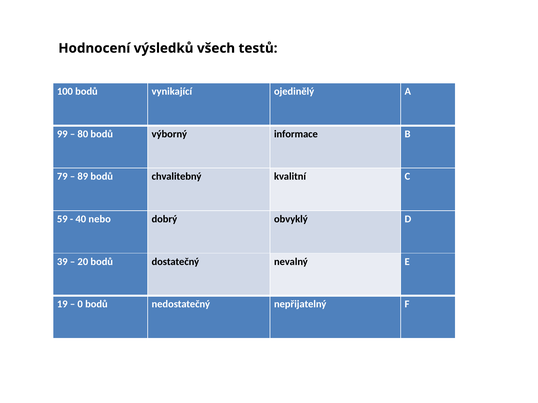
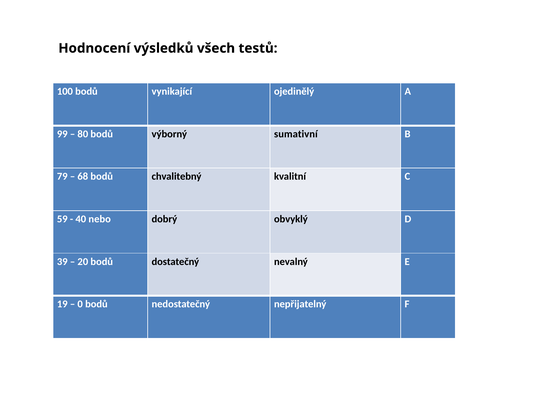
informace: informace -> sumativní
89: 89 -> 68
